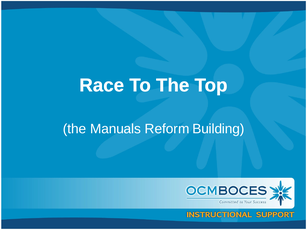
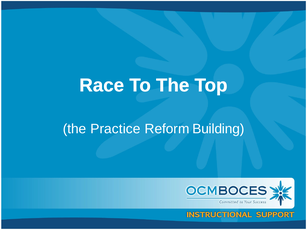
Manuals: Manuals -> Practice
